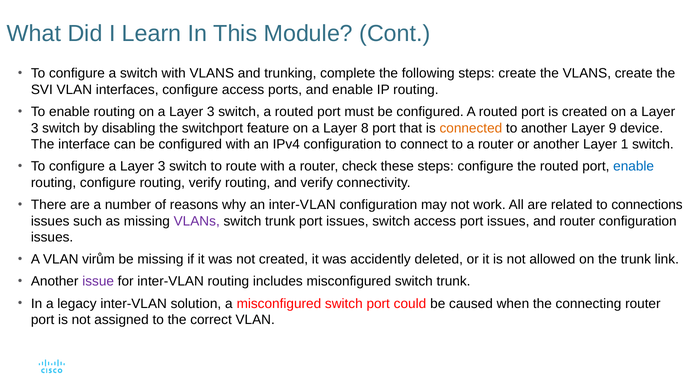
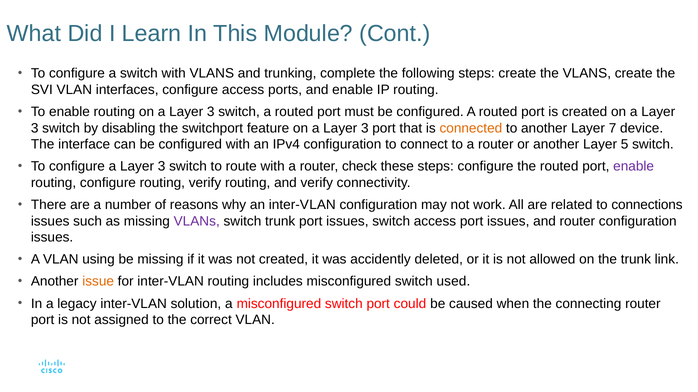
8 at (365, 128): 8 -> 3
9: 9 -> 7
1: 1 -> 5
enable at (634, 167) colour: blue -> purple
virům: virům -> using
issue colour: purple -> orange
misconfigured switch trunk: trunk -> used
